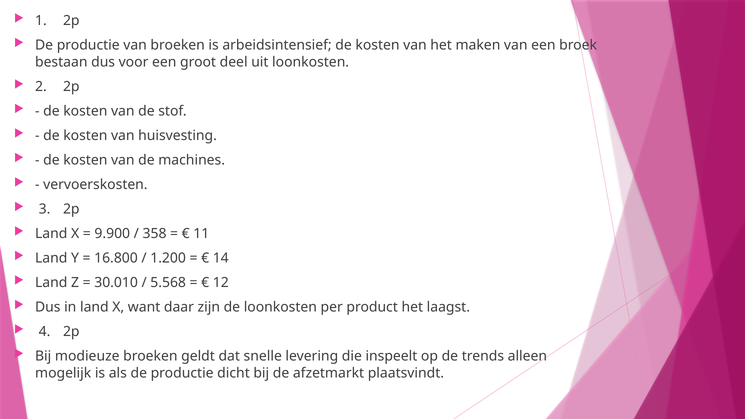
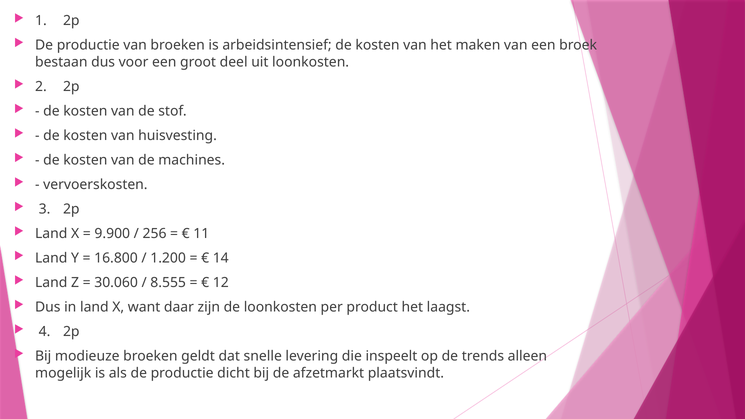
358: 358 -> 256
30.010: 30.010 -> 30.060
5.568: 5.568 -> 8.555
